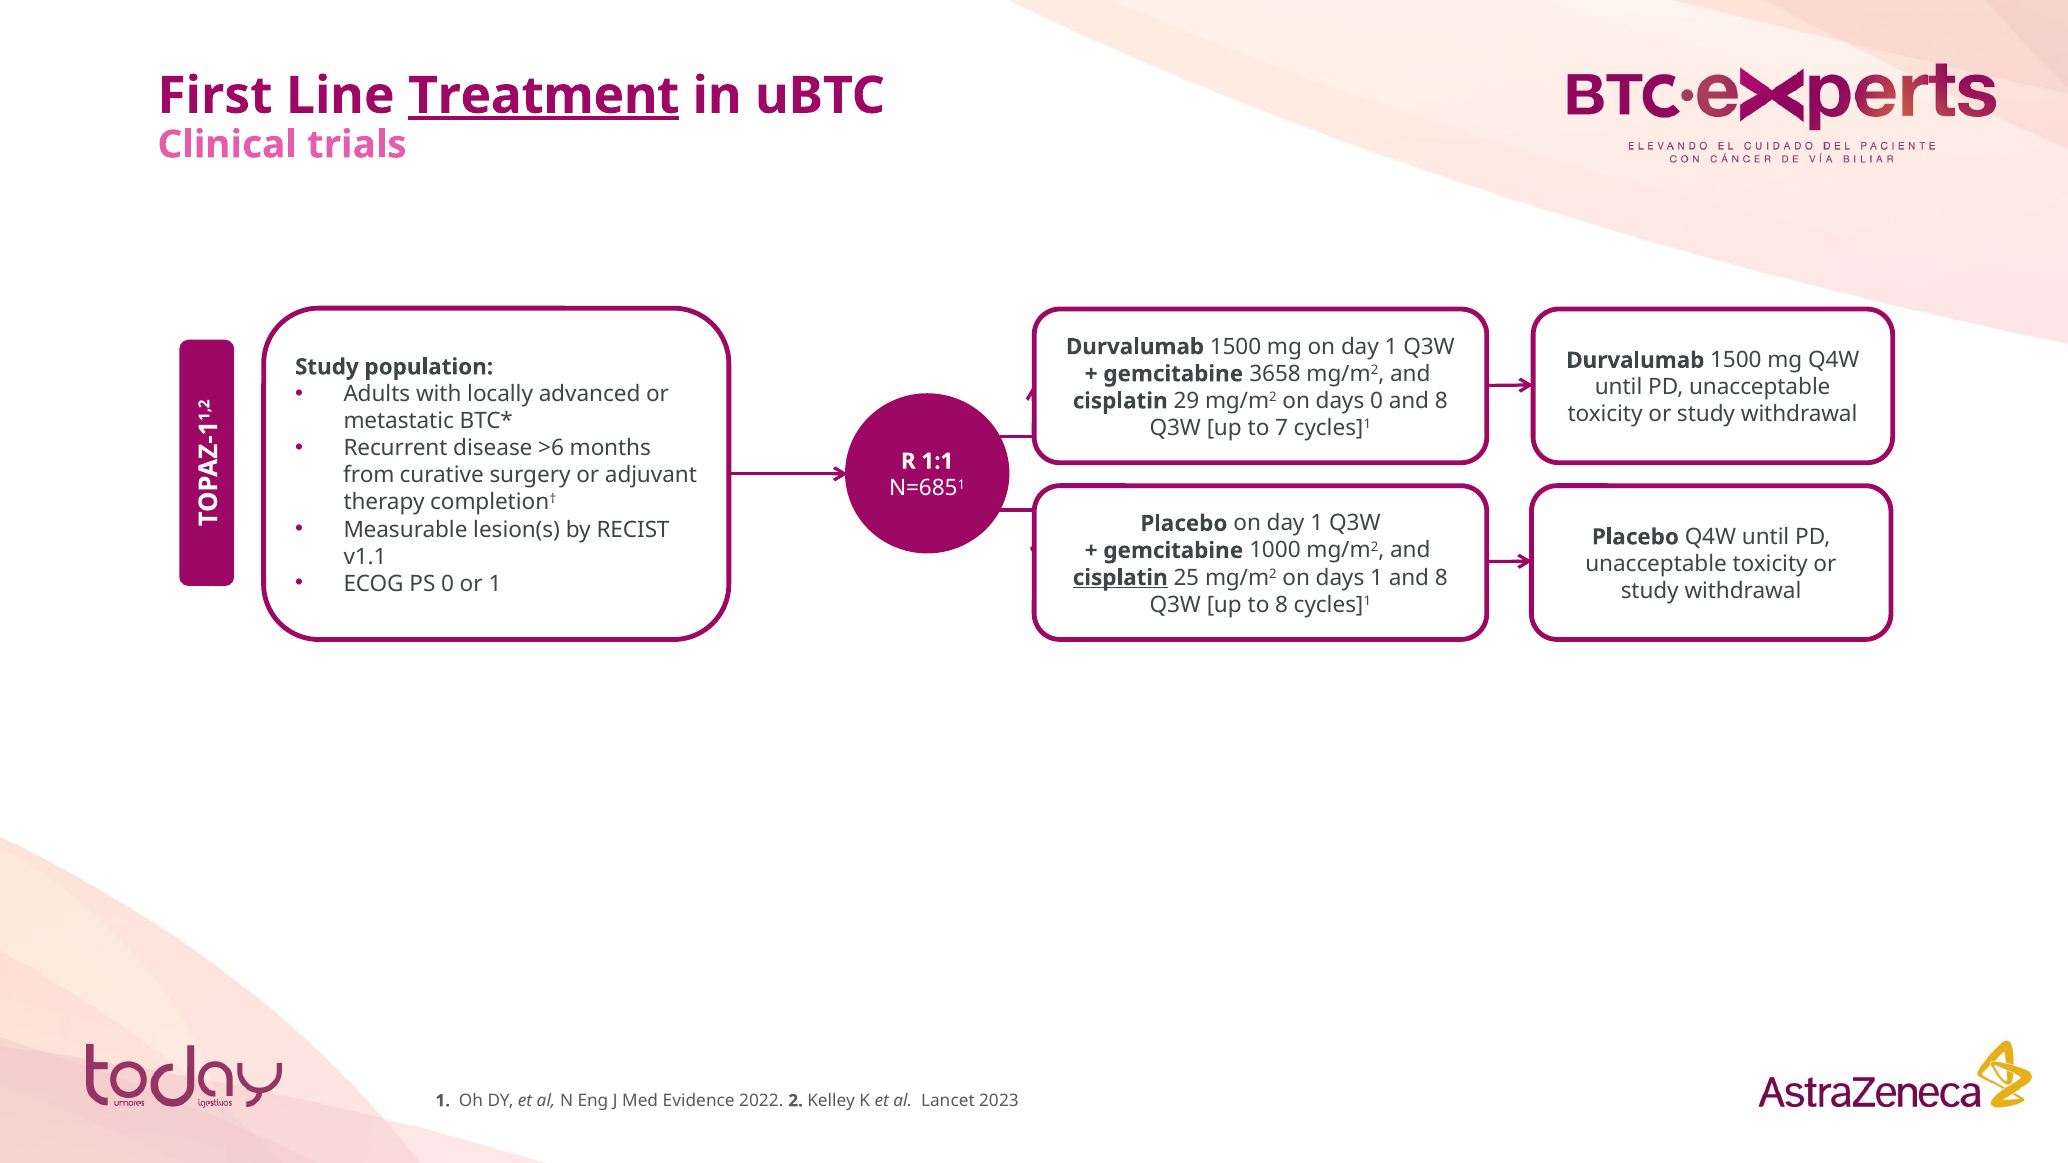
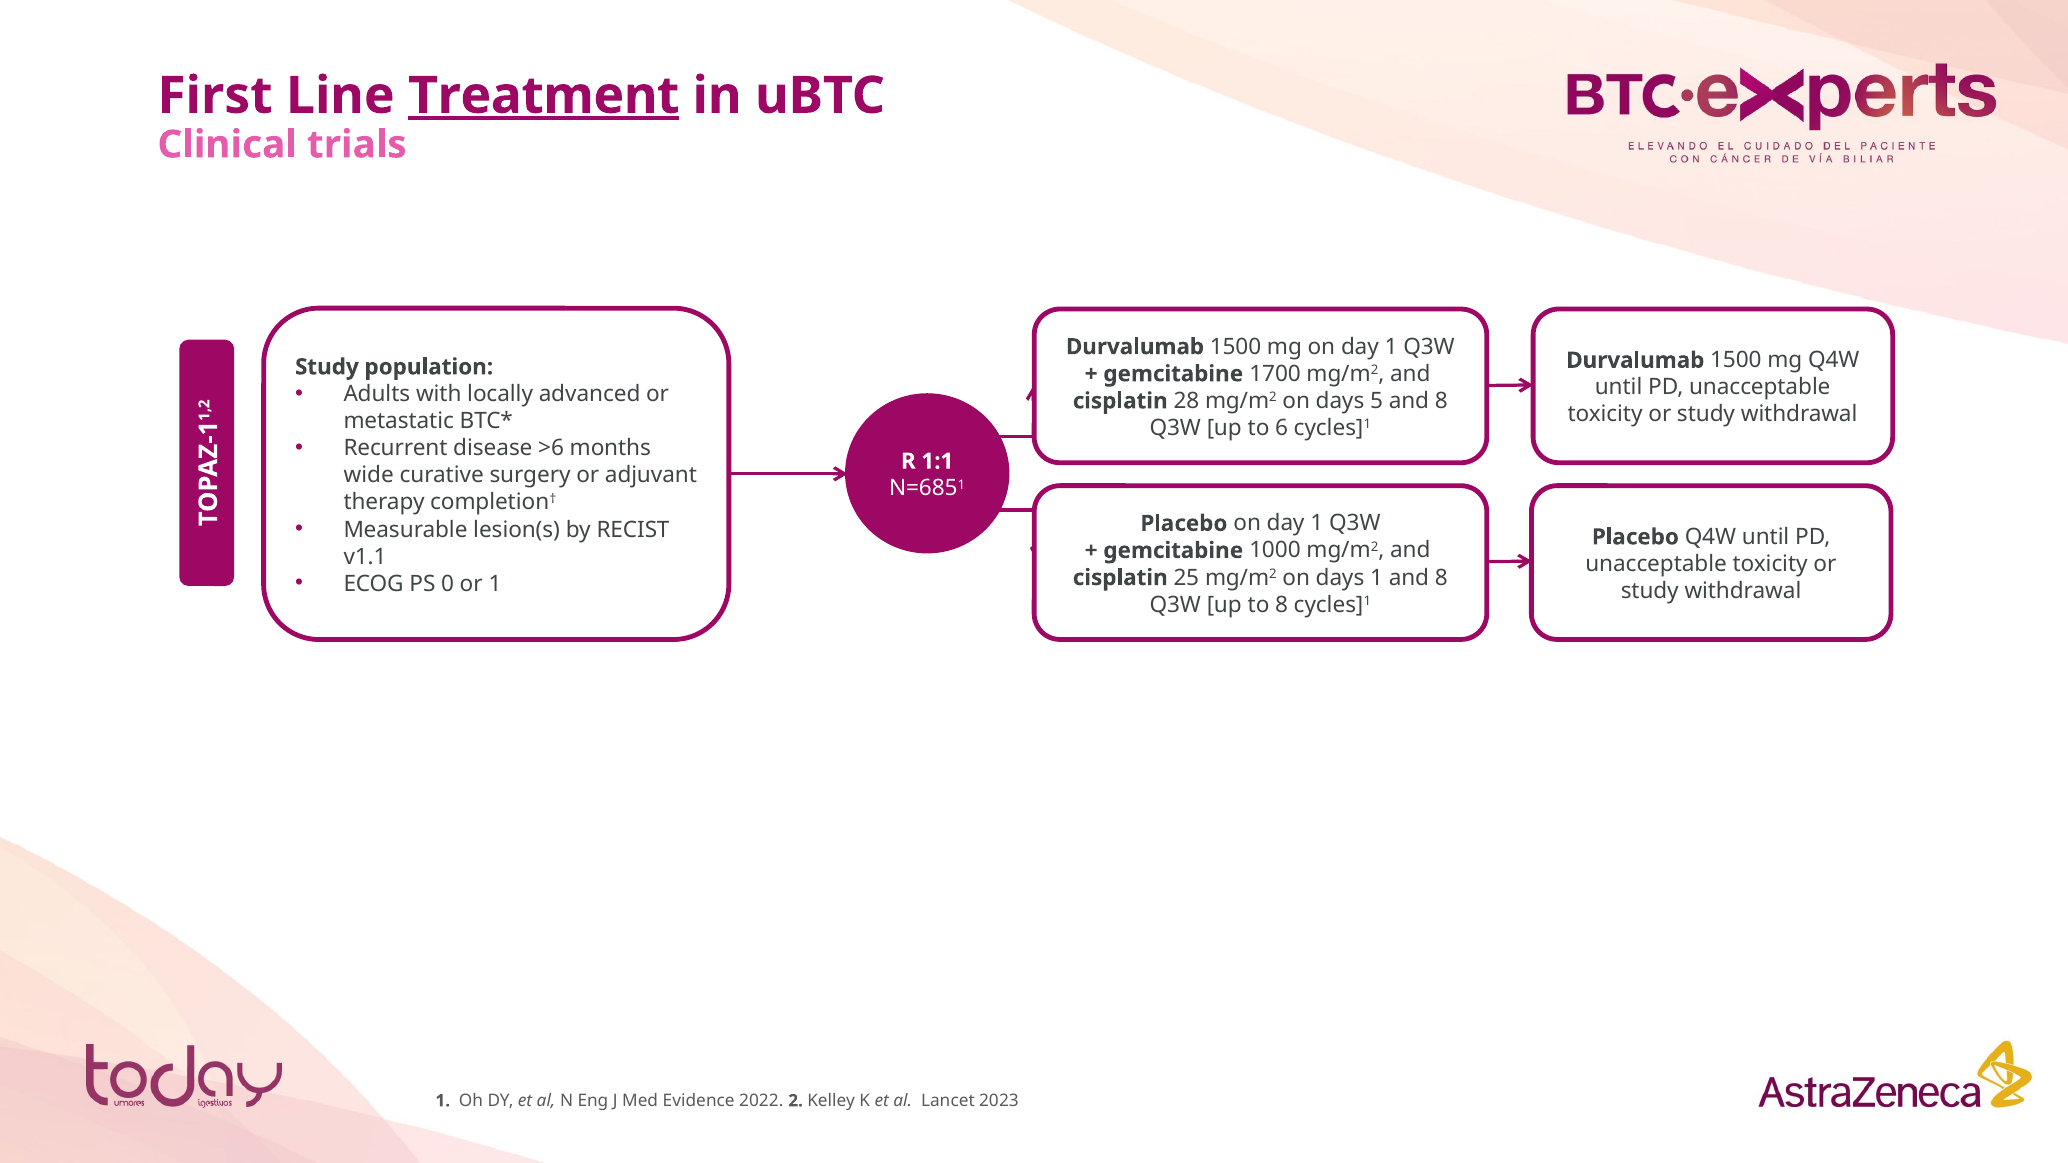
3658: 3658 -> 1700
29: 29 -> 28
days 0: 0 -> 5
7: 7 -> 6
from: from -> wide
cisplatin at (1120, 578) underline: present -> none
